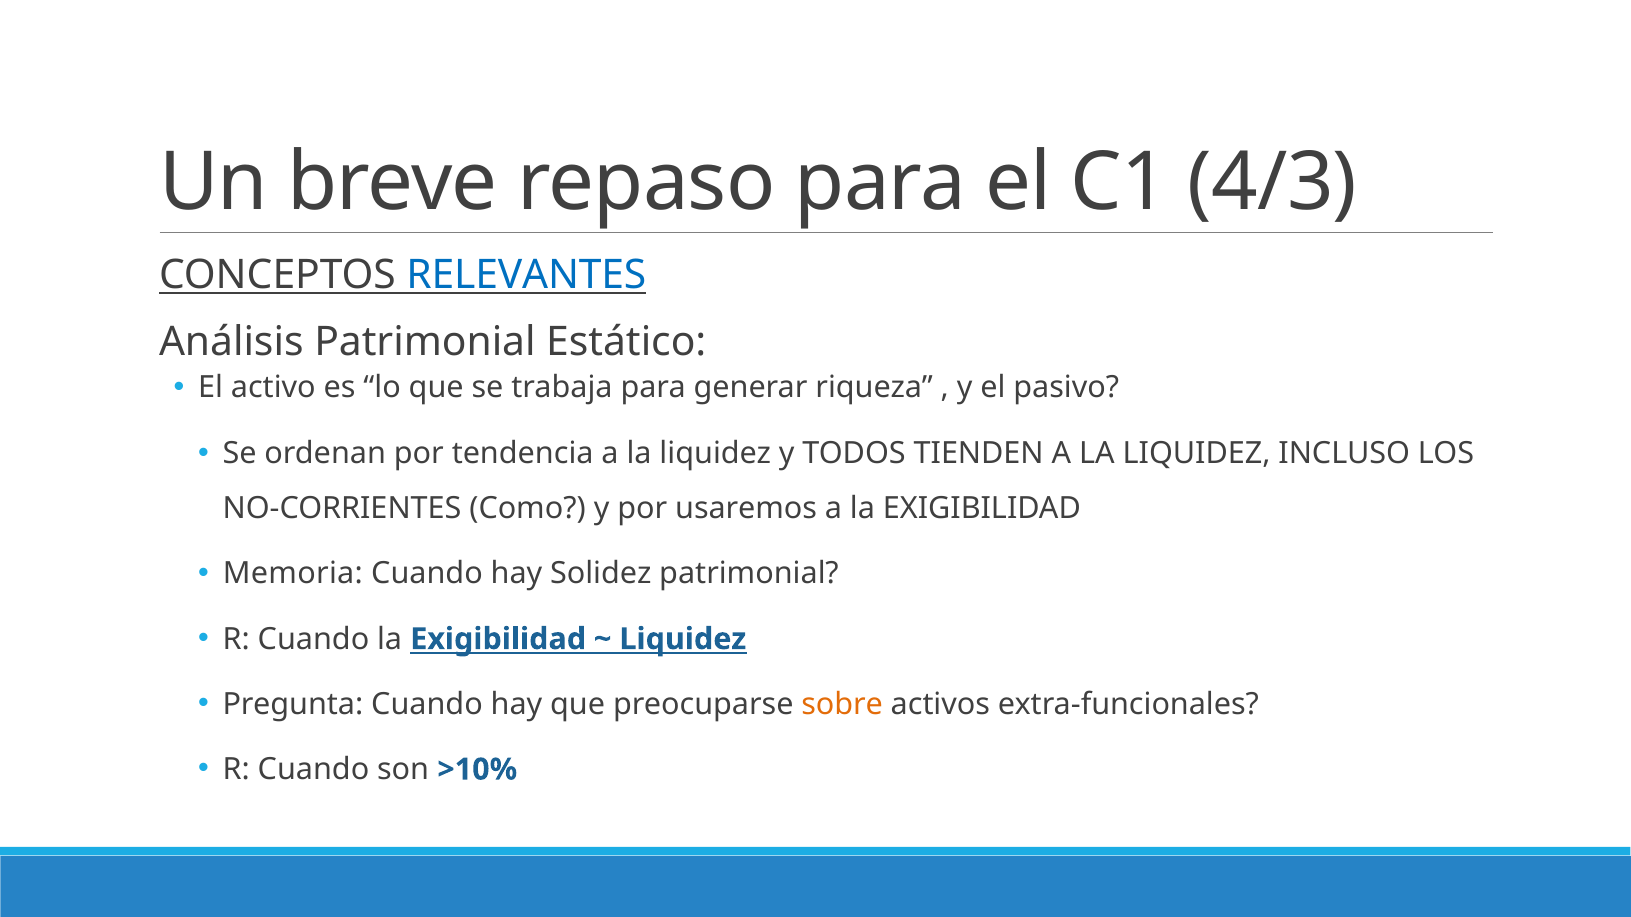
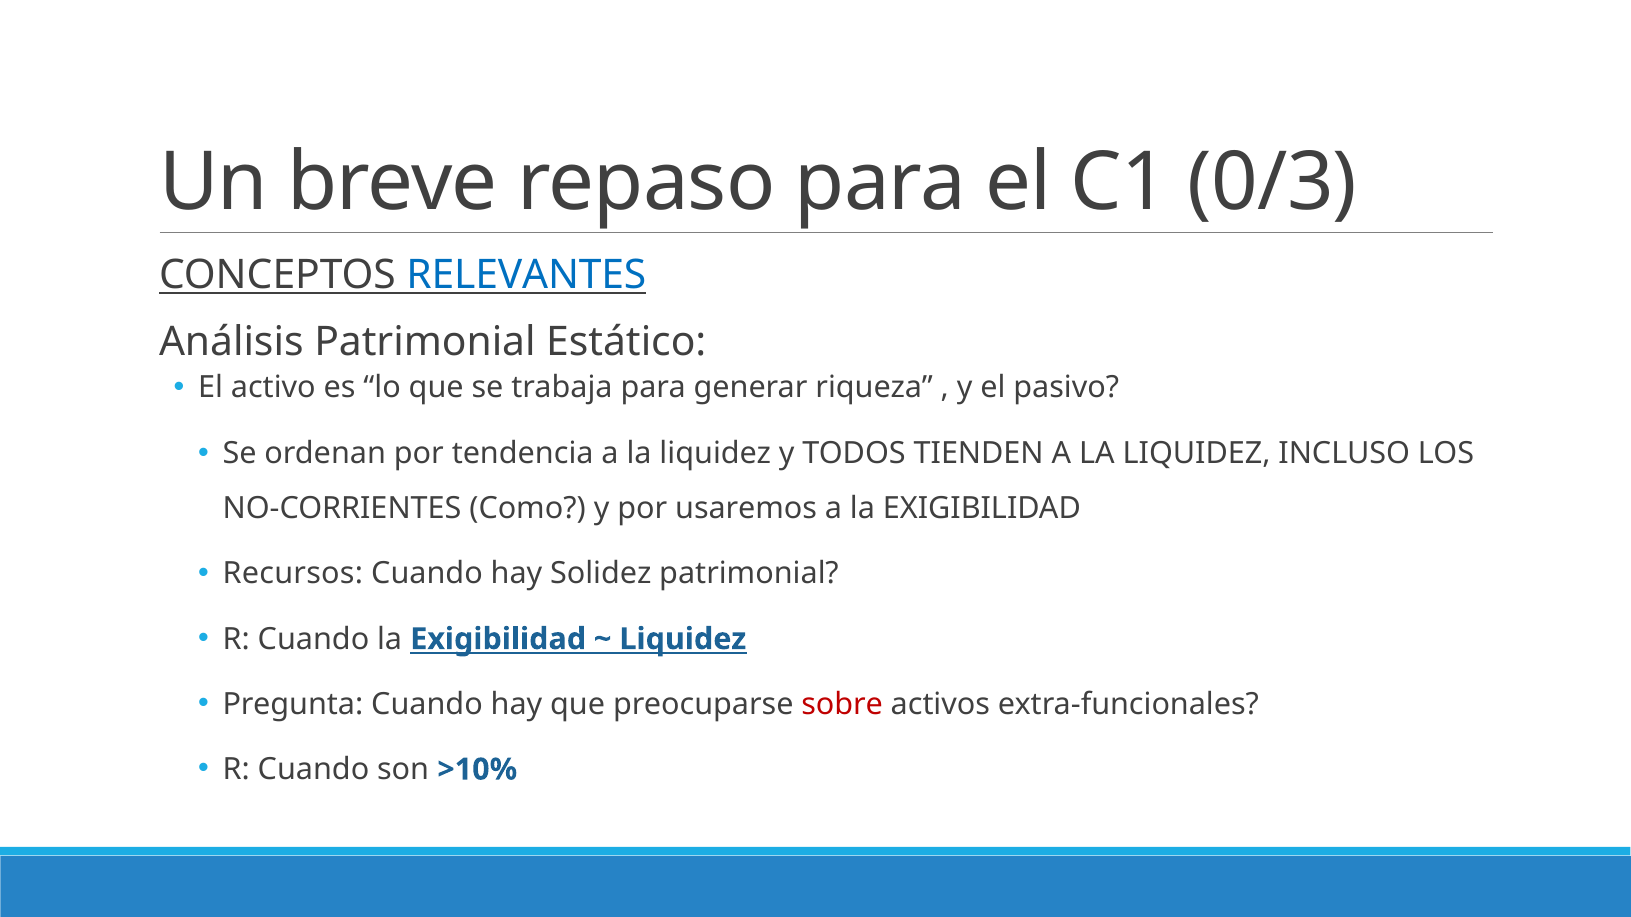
4/3: 4/3 -> 0/3
Memoria: Memoria -> Recursos
sobre colour: orange -> red
